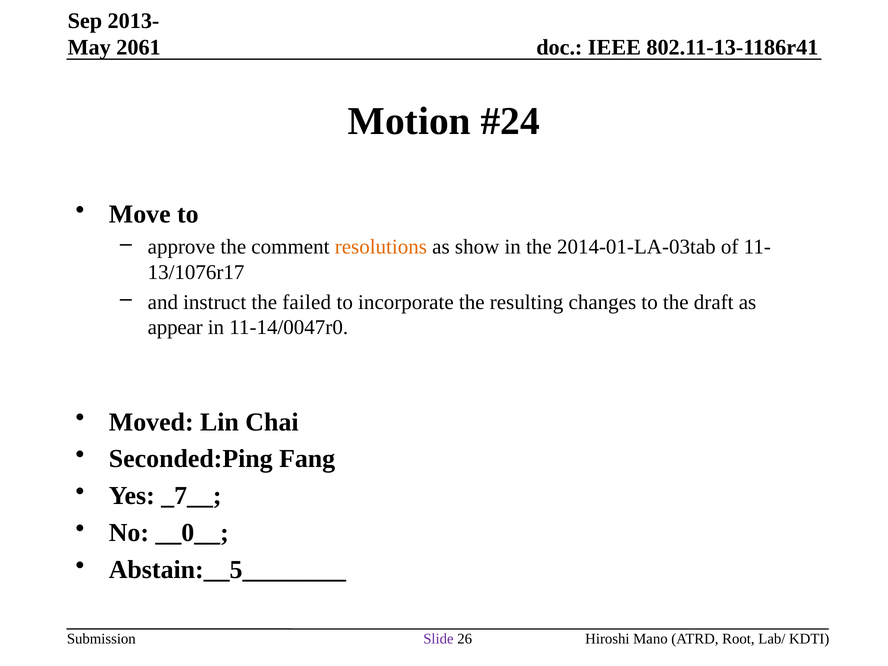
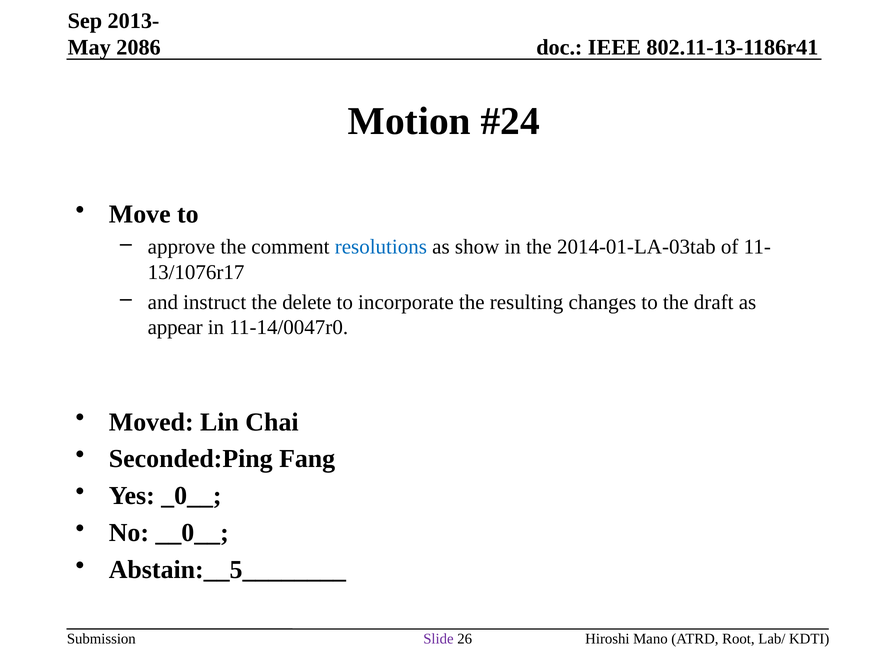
2061: 2061 -> 2086
resolutions colour: orange -> blue
failed: failed -> delete
_7__: _7__ -> _0__
